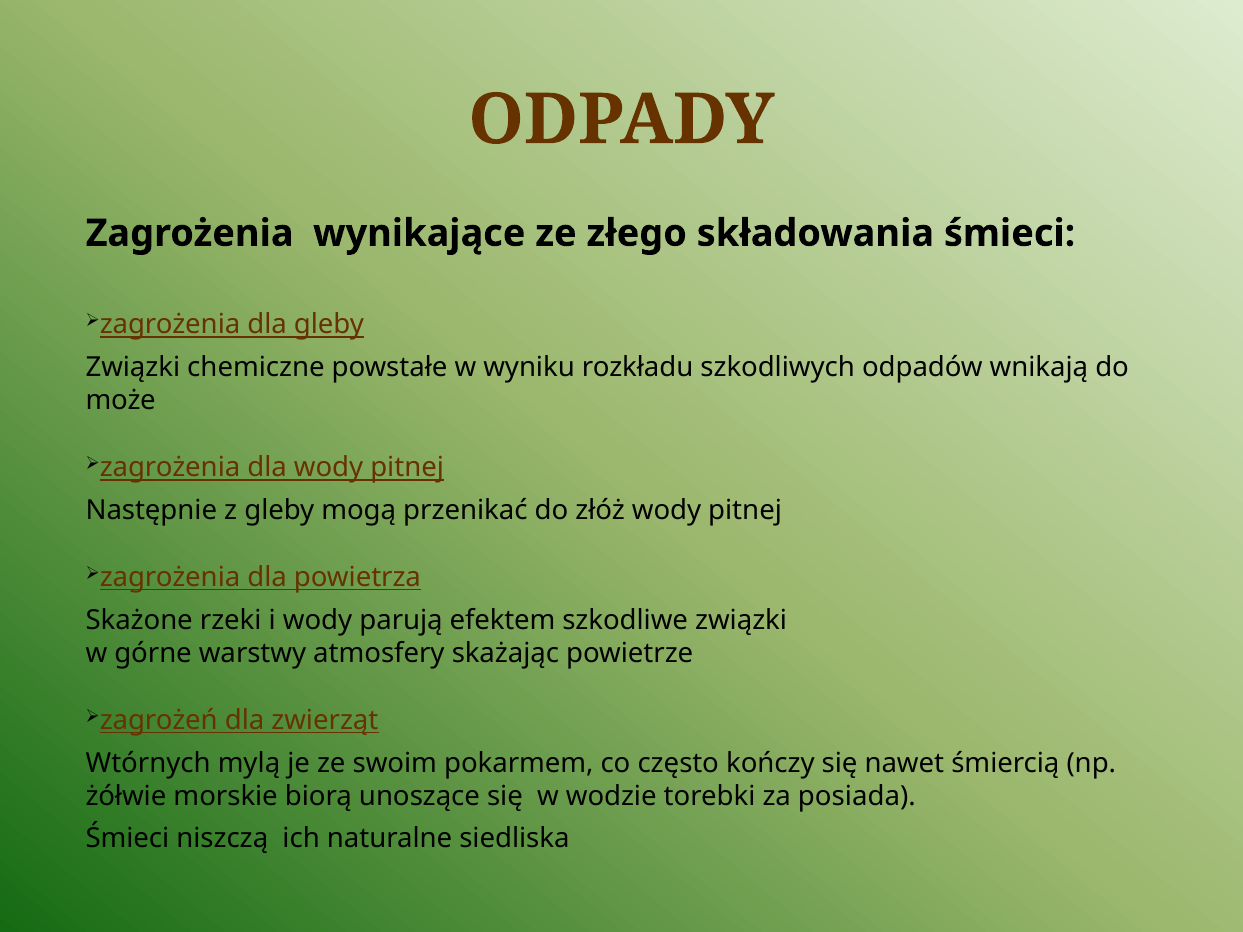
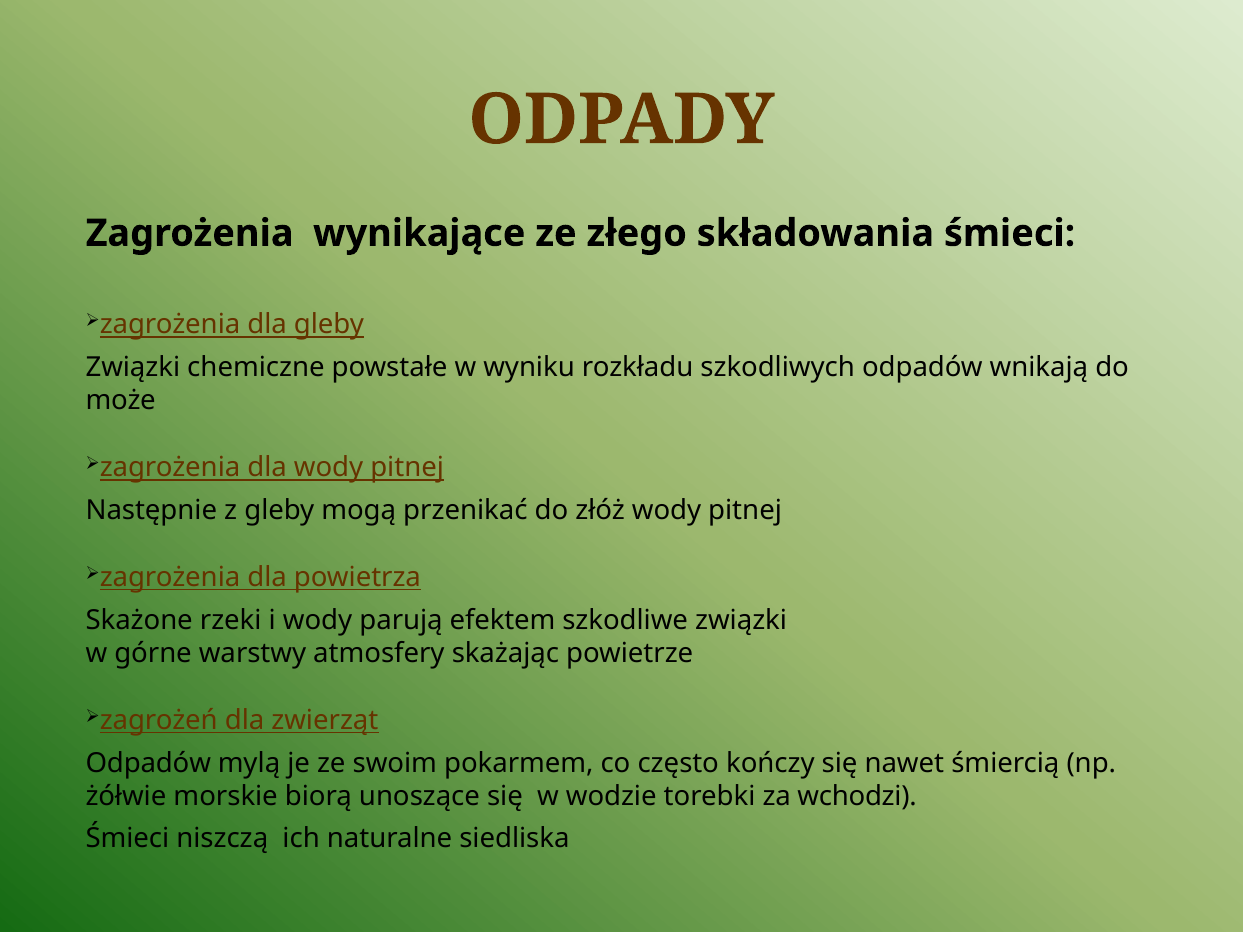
Wtórnych at (148, 763): Wtórnych -> Odpadów
posiada: posiada -> wchodzi
